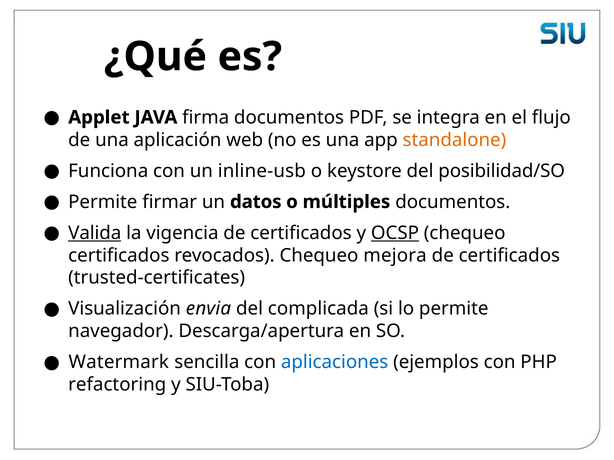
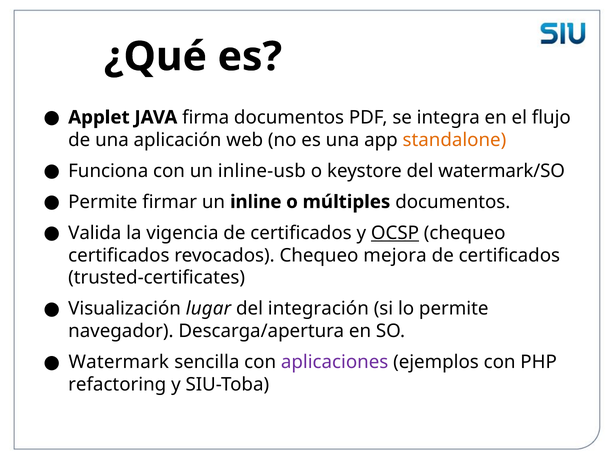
posibilidad/SO: posibilidad/SO -> watermark/SO
datos: datos -> inline
Valida underline: present -> none
envia: envia -> lugar
complicada: complicada -> integración
aplicaciones colour: blue -> purple
